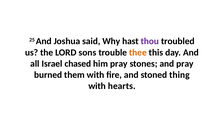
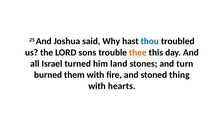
thou colour: purple -> blue
chased: chased -> turned
him pray: pray -> land
and pray: pray -> turn
